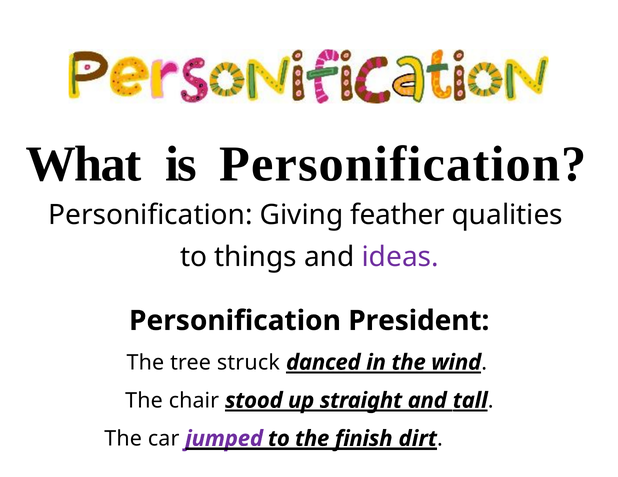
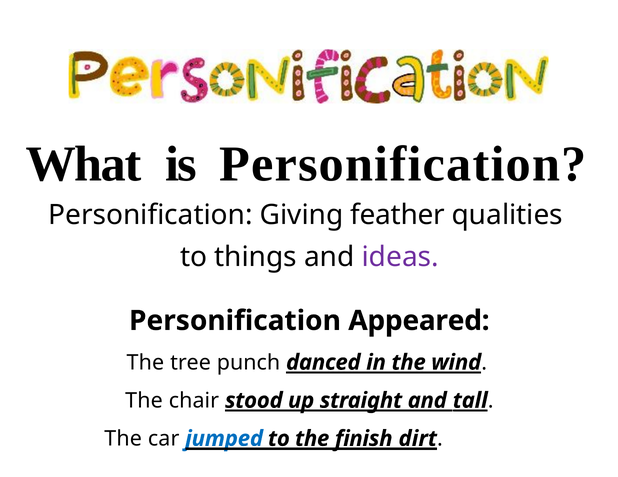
President: President -> Appeared
struck: struck -> punch
jumped colour: purple -> blue
